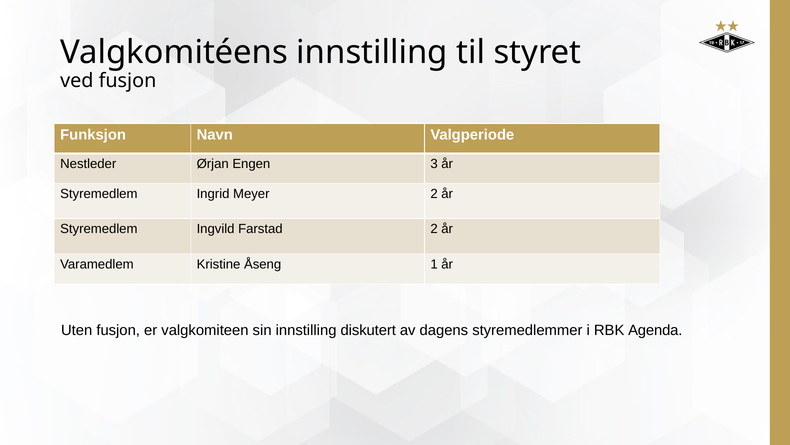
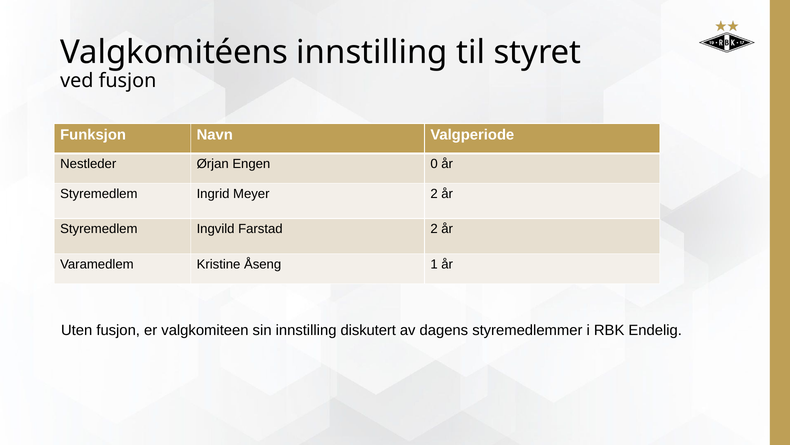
3: 3 -> 0
Agenda: Agenda -> Endelig
